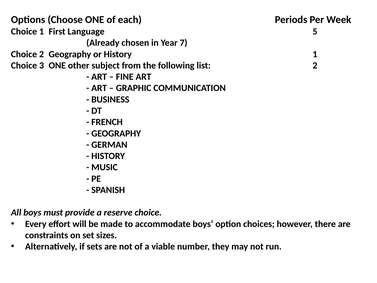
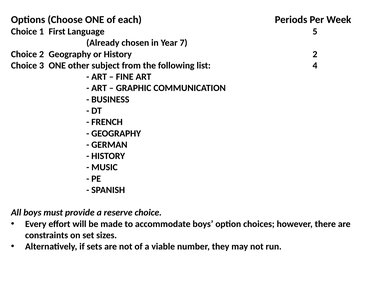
History 1: 1 -> 2
list 2: 2 -> 4
